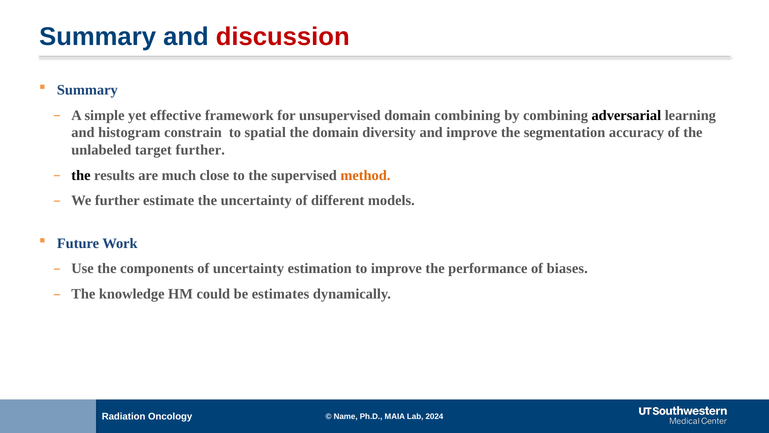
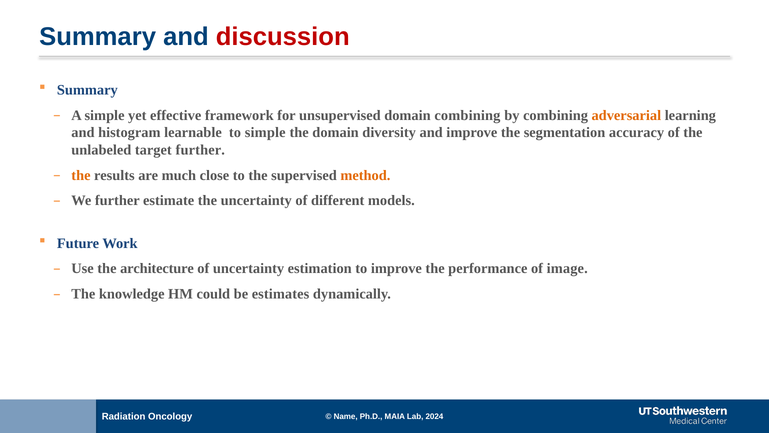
adversarial colour: black -> orange
constrain: constrain -> learnable
to spatial: spatial -> simple
the at (81, 175) colour: black -> orange
components: components -> architecture
biases: biases -> image
